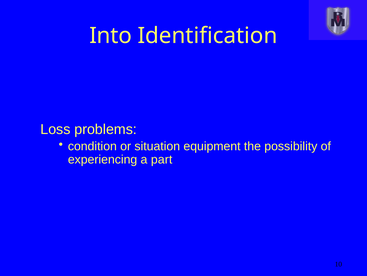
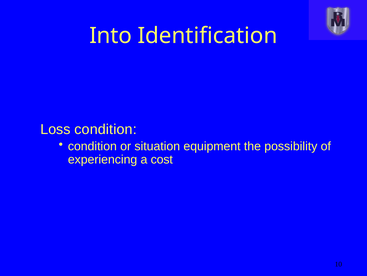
Loss problems: problems -> condition
part: part -> cost
